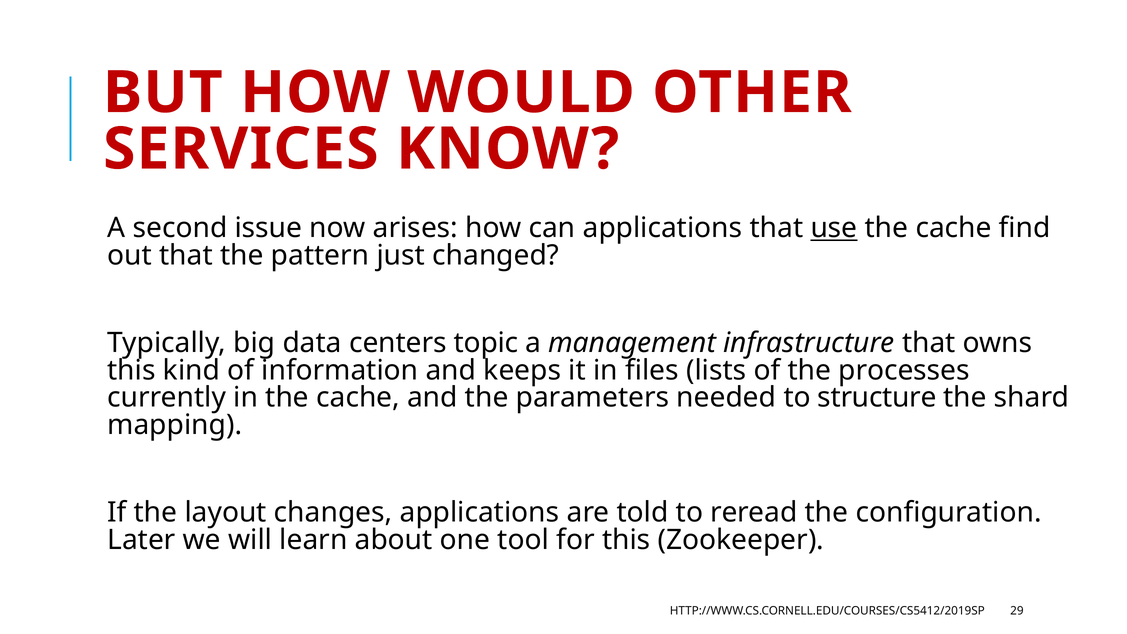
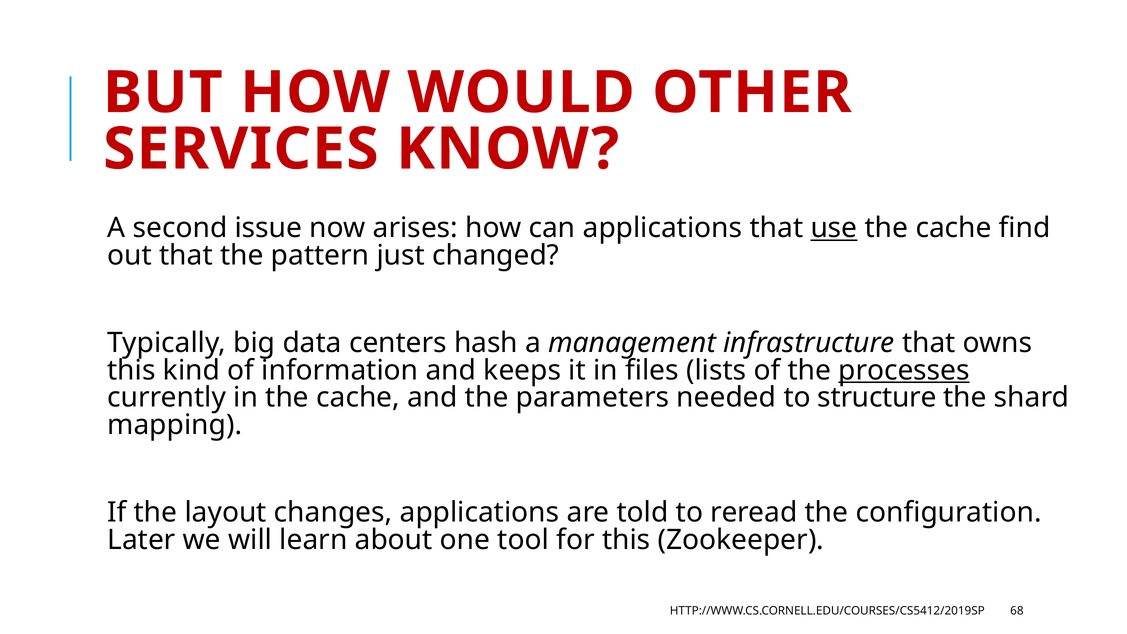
topic: topic -> hash
processes underline: none -> present
29: 29 -> 68
